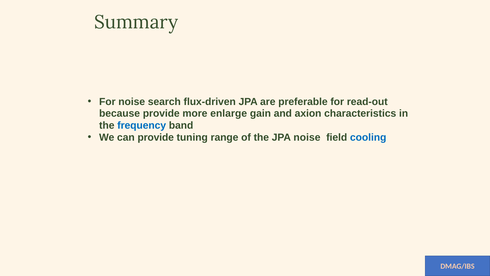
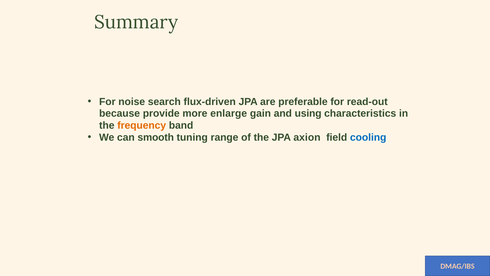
axion: axion -> using
frequency colour: blue -> orange
can provide: provide -> smooth
JPA noise: noise -> axion
